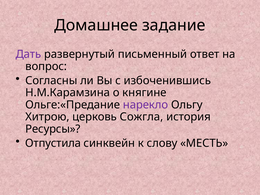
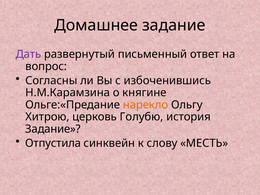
нарекло colour: purple -> orange
Сожгла: Сожгла -> Голубю
Ресурсы at (53, 129): Ресурсы -> Задание
